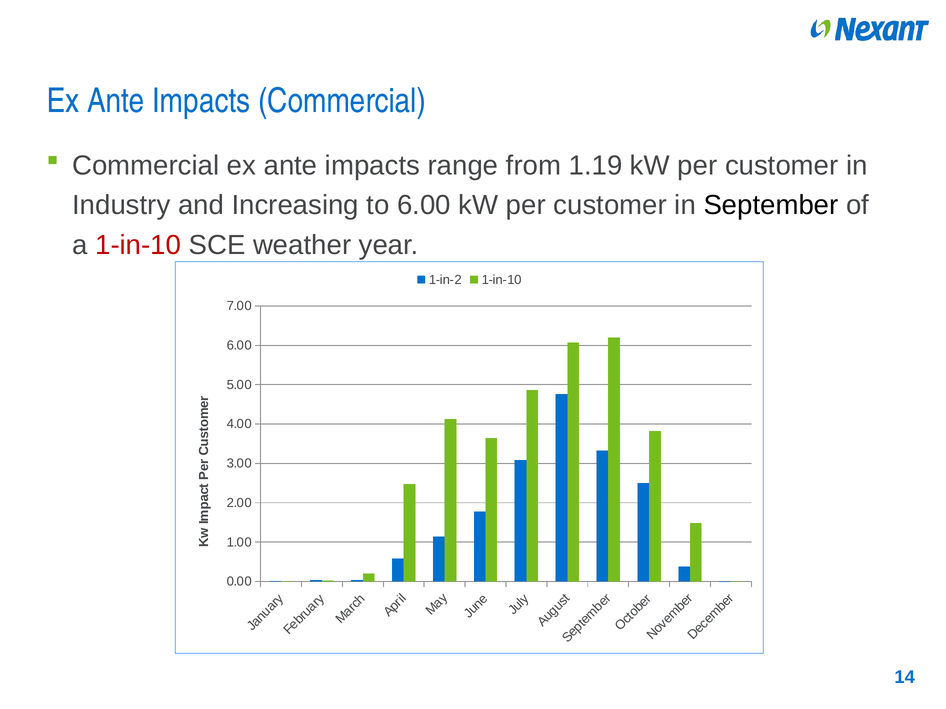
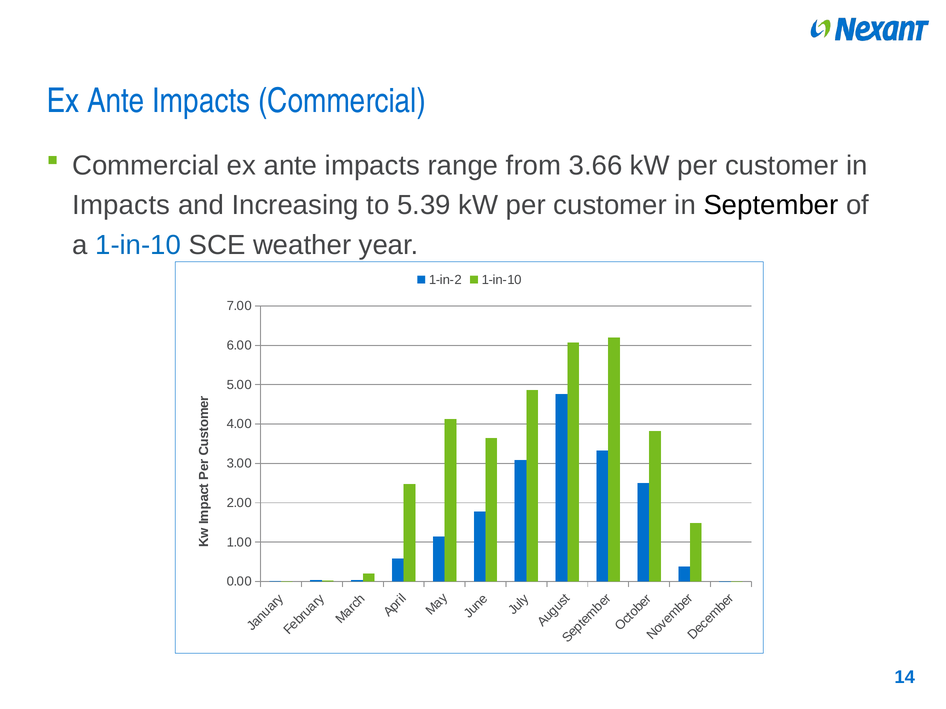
1.19: 1.19 -> 3.66
Industry at (121, 205): Industry -> Impacts
to 6.00: 6.00 -> 5.39
1-in-10 at (138, 245) colour: red -> blue
